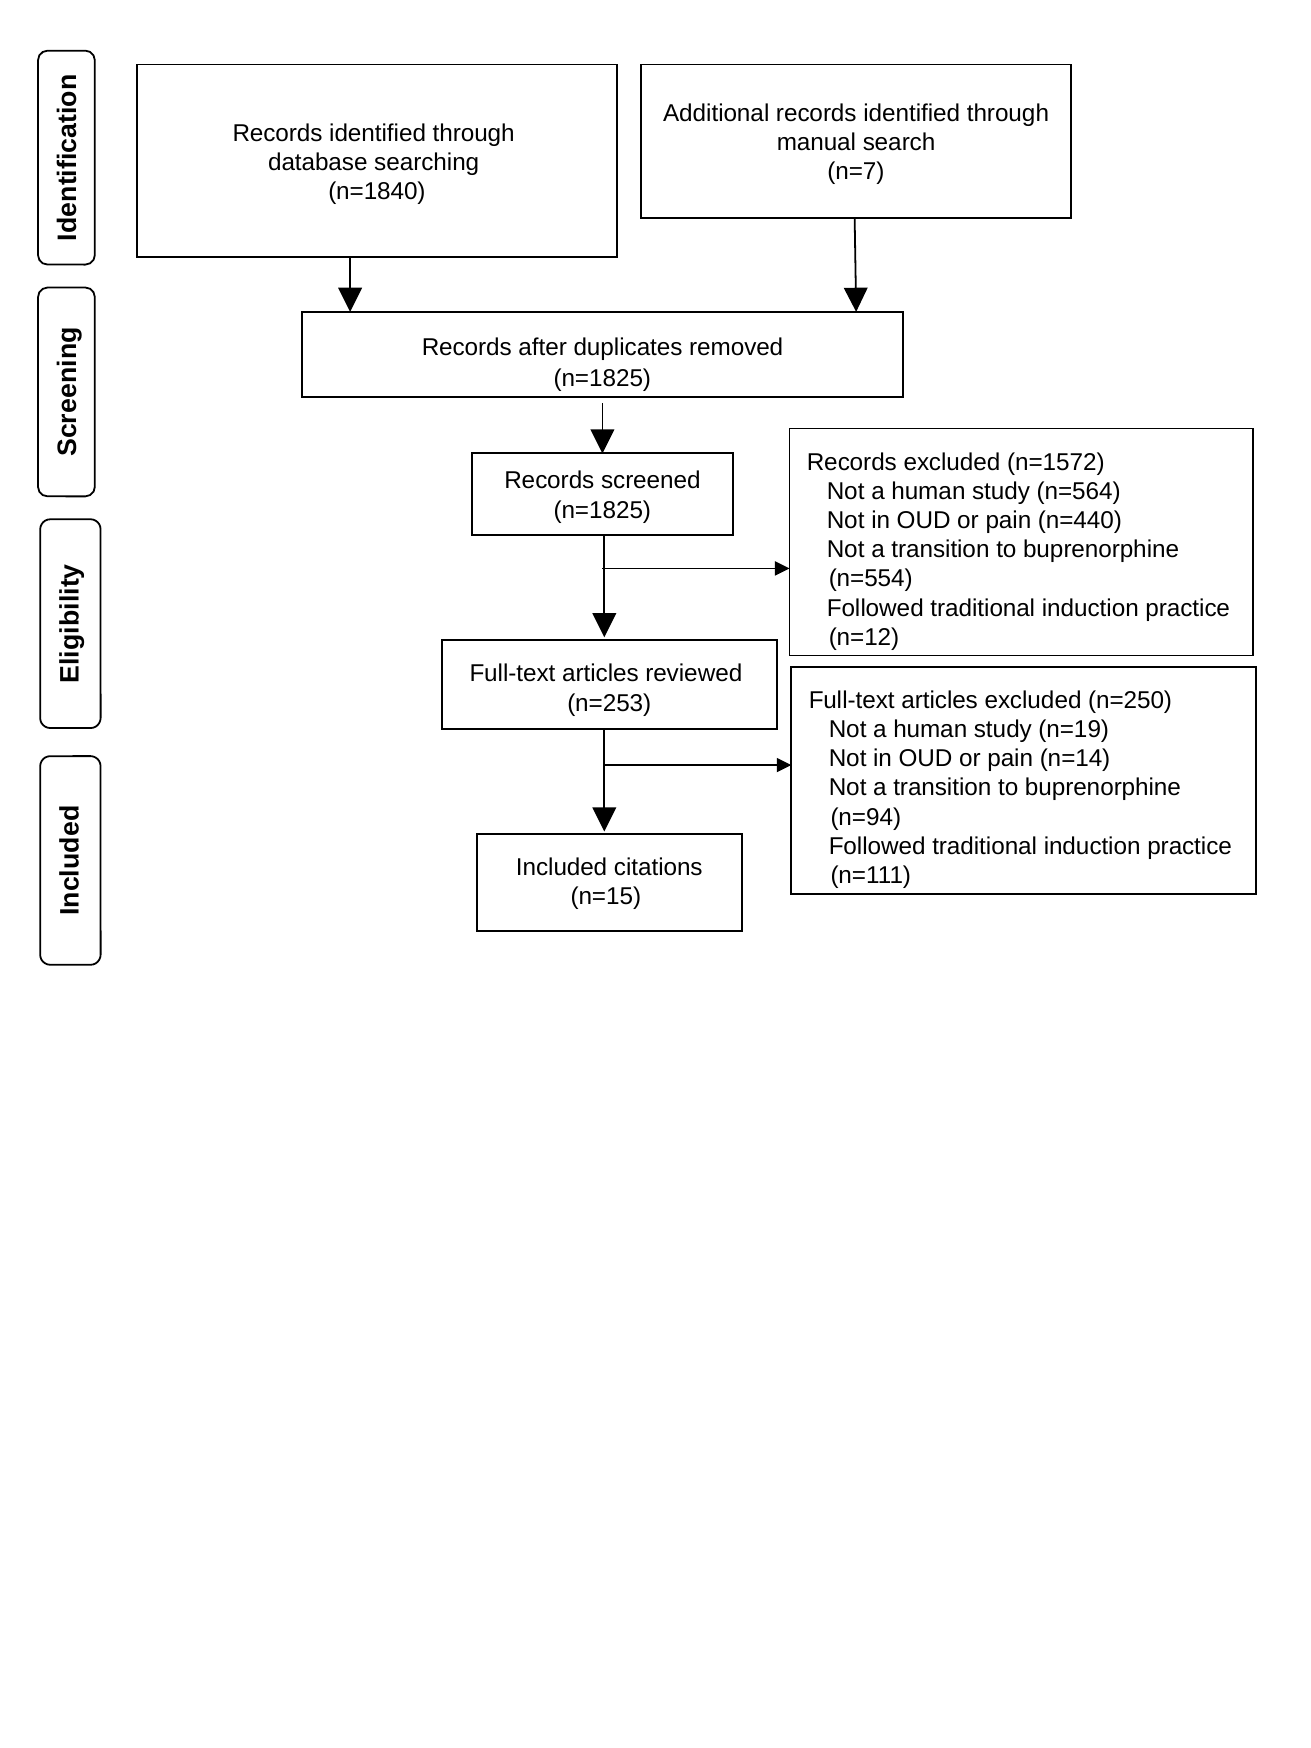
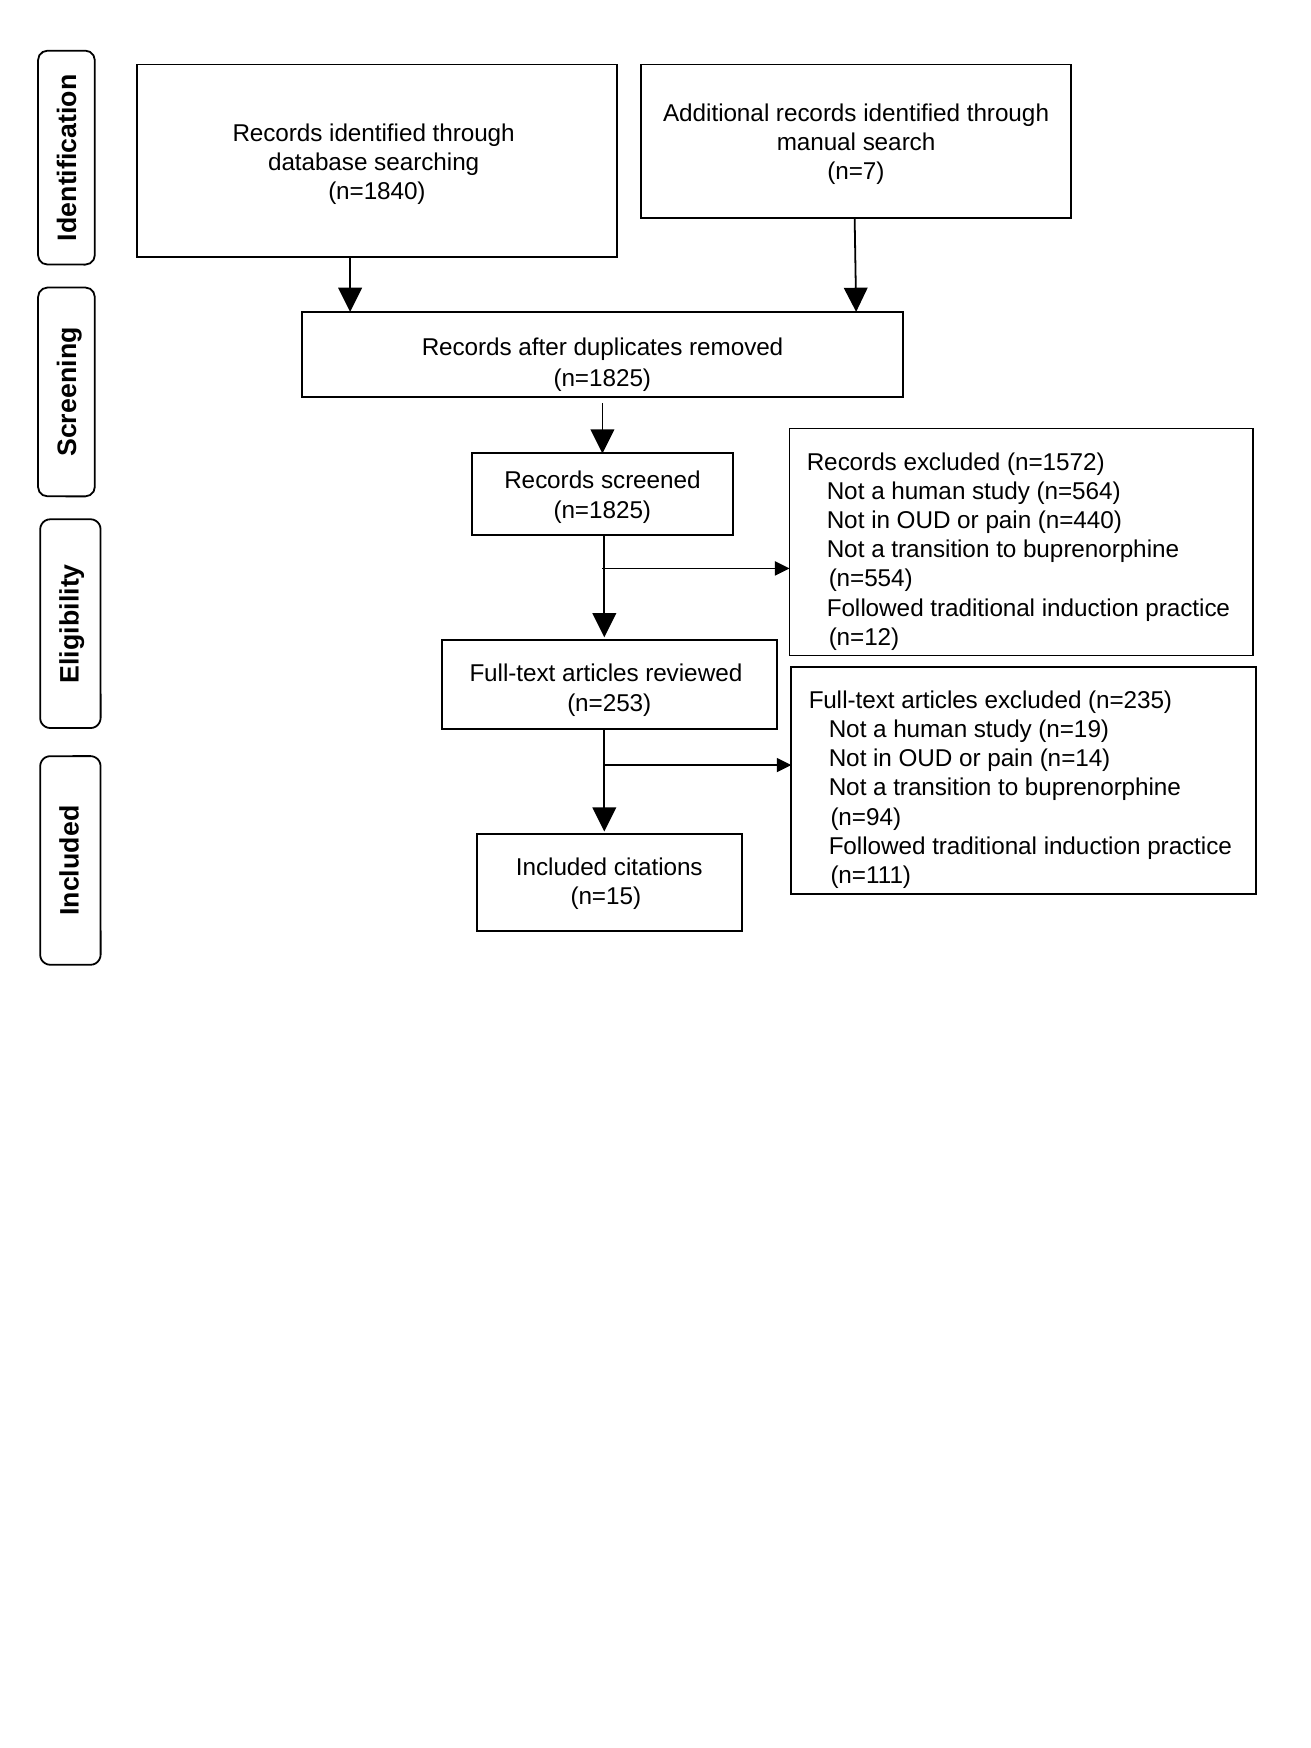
n=250: n=250 -> n=235
